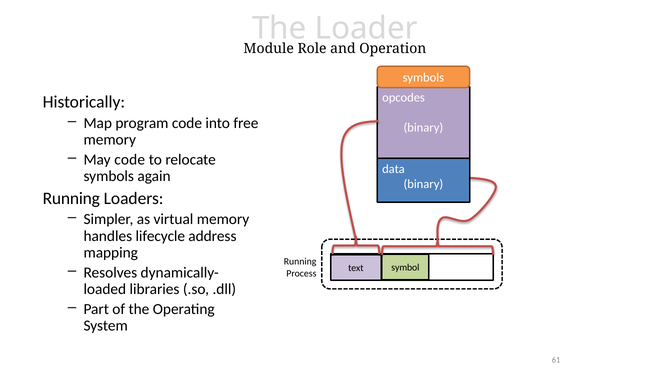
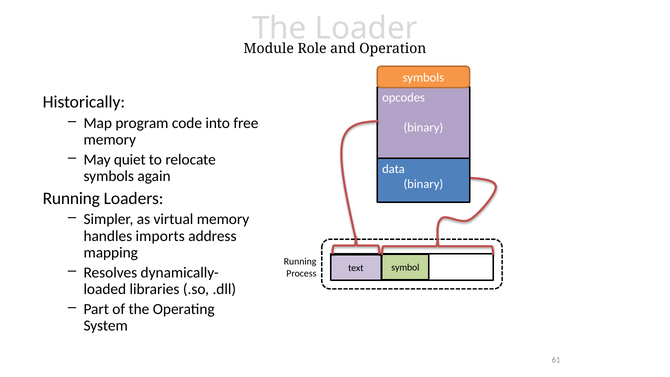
May code: code -> quiet
lifecycle: lifecycle -> imports
